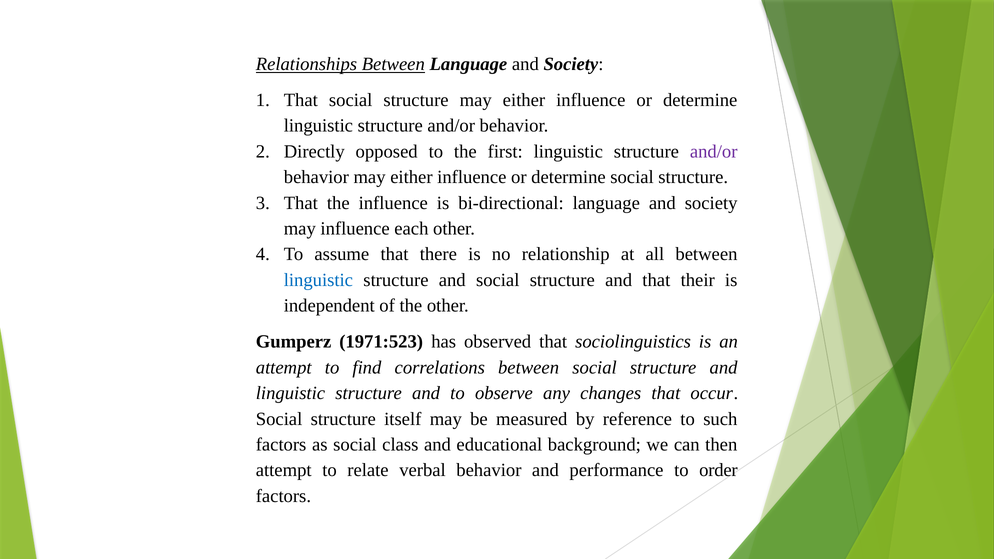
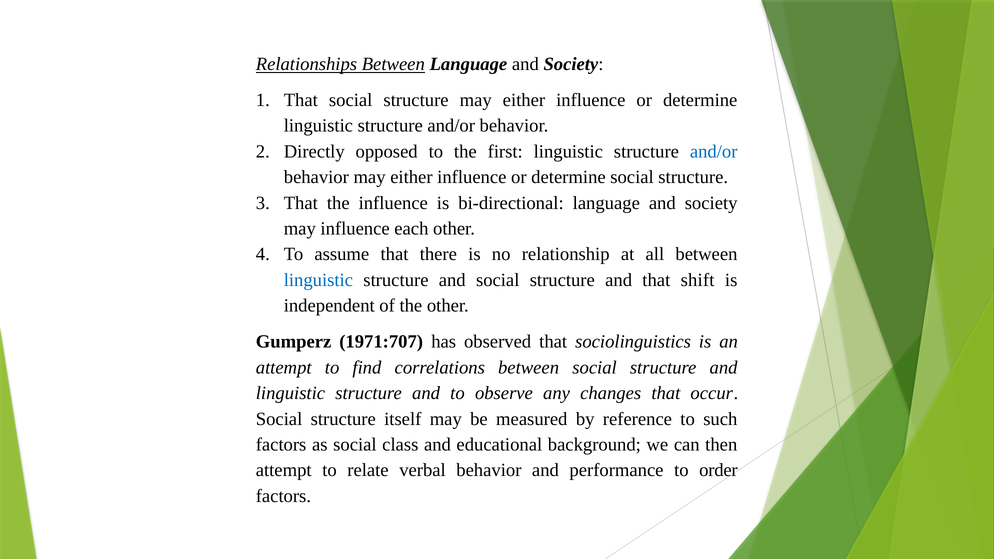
and/or at (714, 152) colour: purple -> blue
their: their -> shift
1971:523: 1971:523 -> 1971:707
